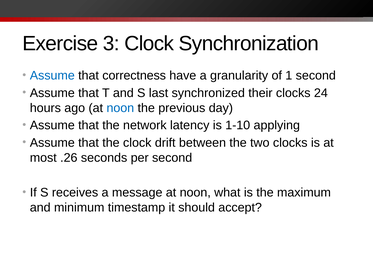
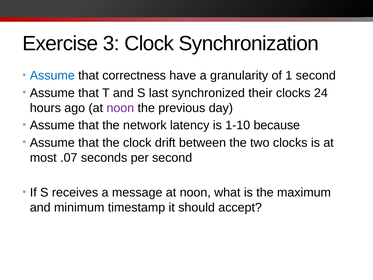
noon at (120, 108) colour: blue -> purple
applying: applying -> because
.26: .26 -> .07
